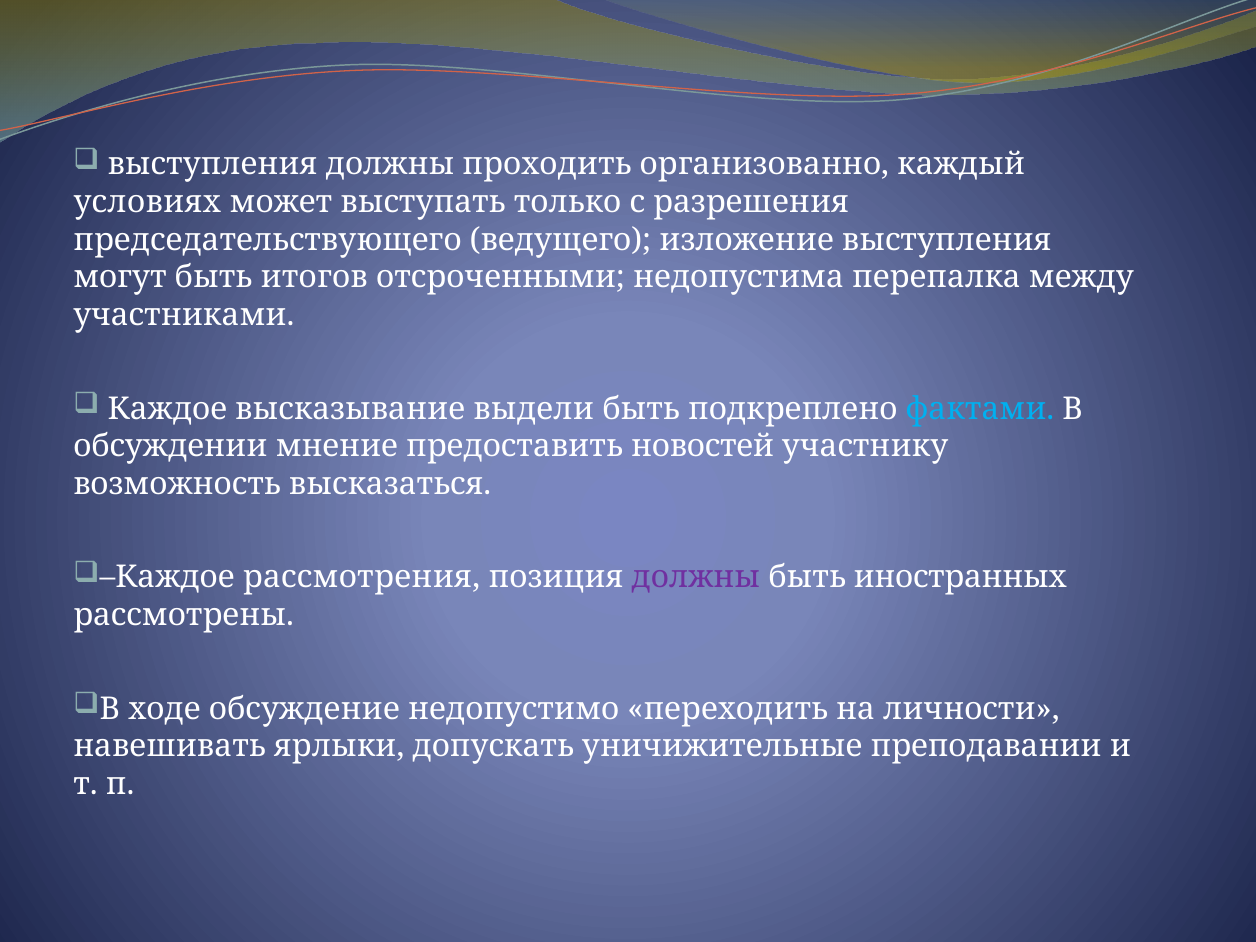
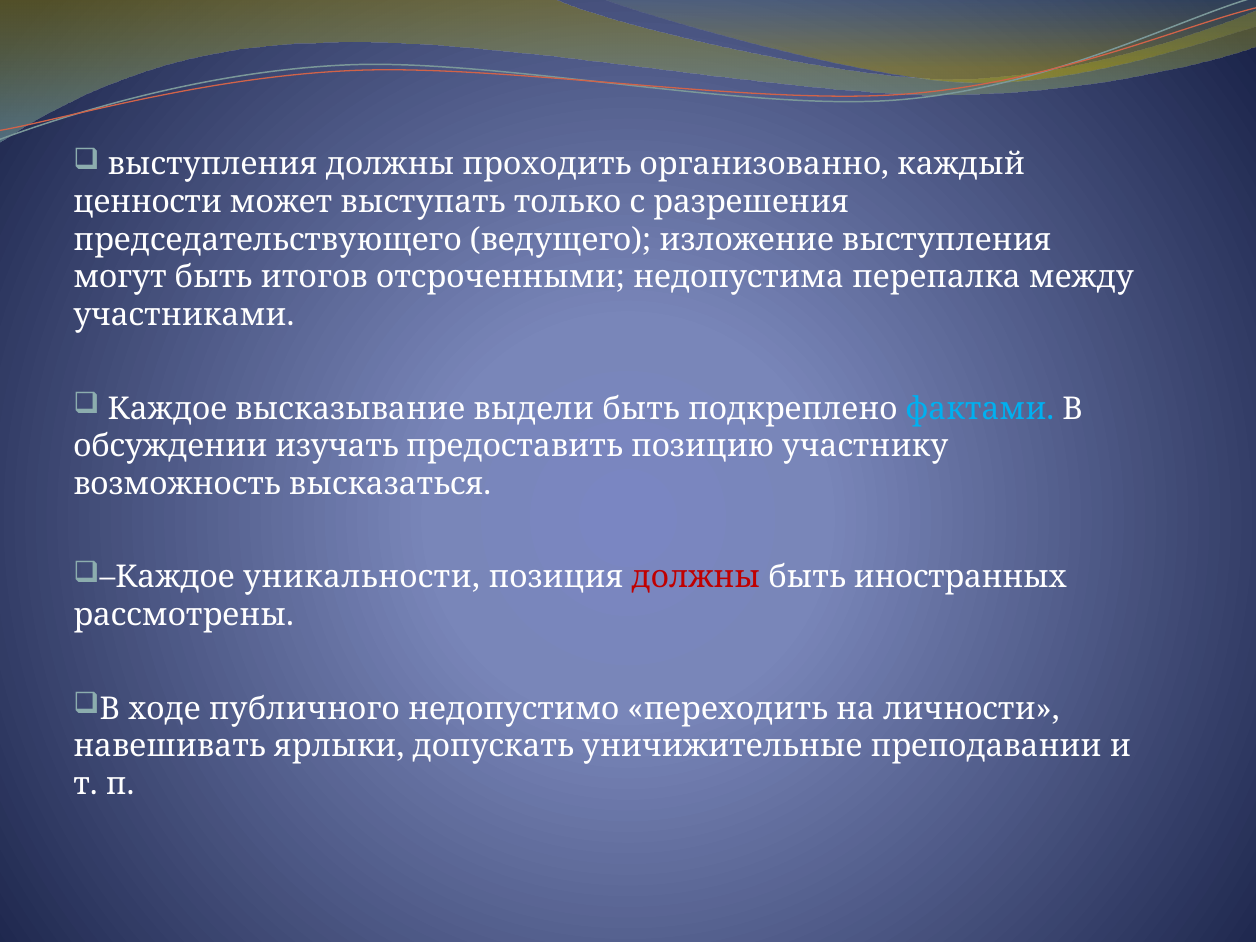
условиях: условиях -> ценности
мнение: мнение -> изучать
новостей: новостей -> позицию
рассмотрения: рассмотрения -> уникальности
должны at (696, 578) colour: purple -> red
обсуждение: обсуждение -> публичного
